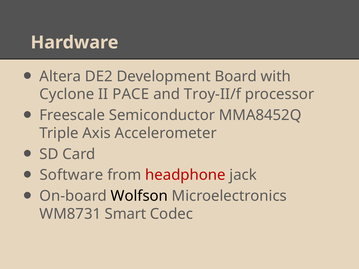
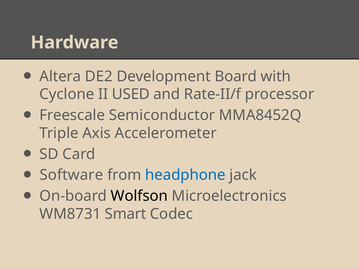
PACE: PACE -> USED
Troy-II/f: Troy-II/f -> Rate-II/f
headphone colour: red -> blue
